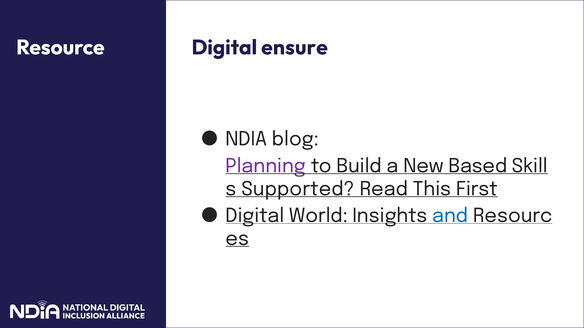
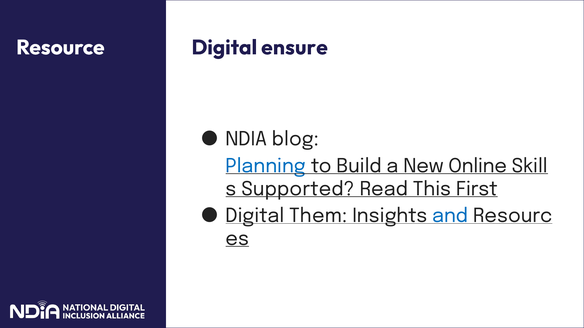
Planning colour: purple -> blue
Based: Based -> Online
World: World -> Them
